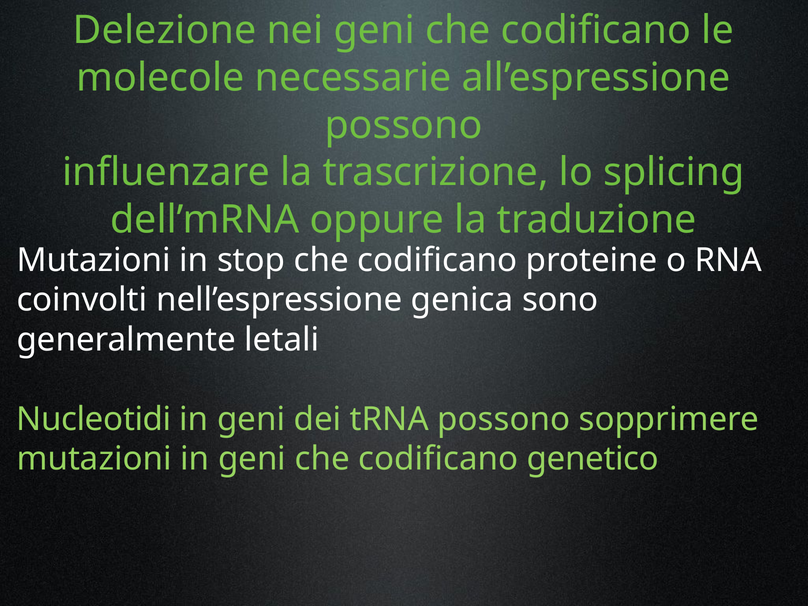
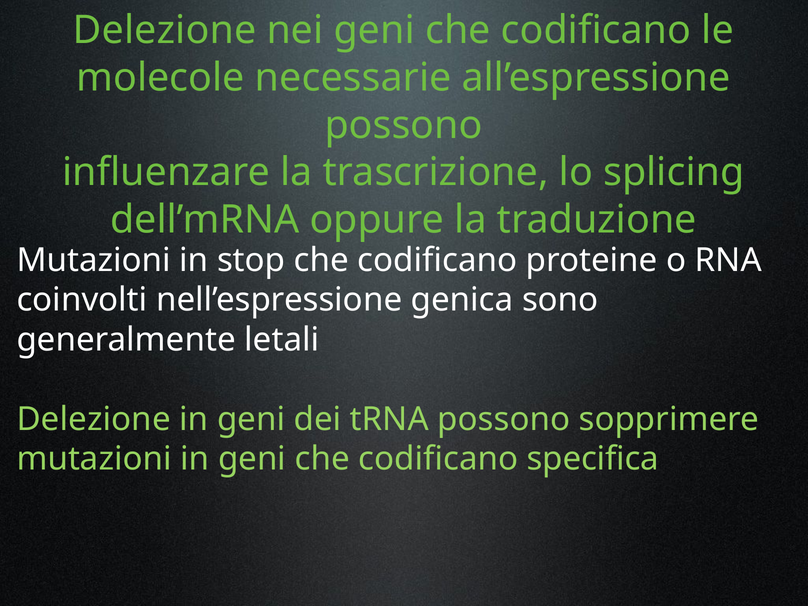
Nucleotidi at (94, 419): Nucleotidi -> Delezione
genetico: genetico -> specifica
